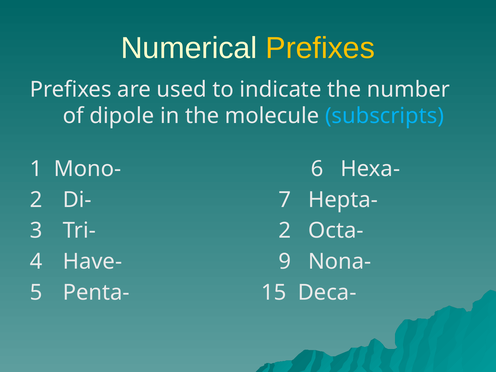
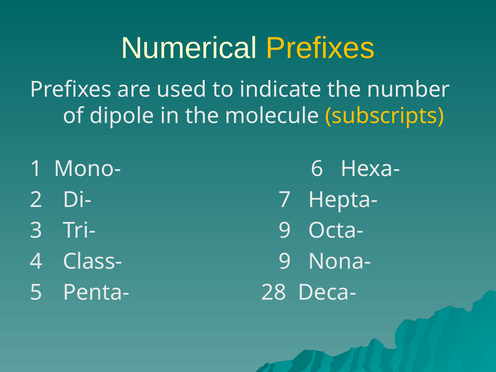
subscripts colour: light blue -> yellow
Tri- 2: 2 -> 9
Have-: Have- -> Class-
15: 15 -> 28
